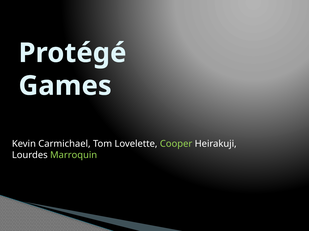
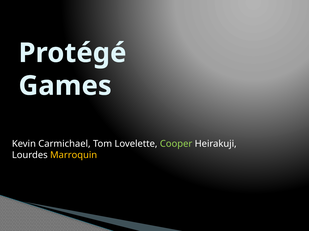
Marroquin colour: light green -> yellow
